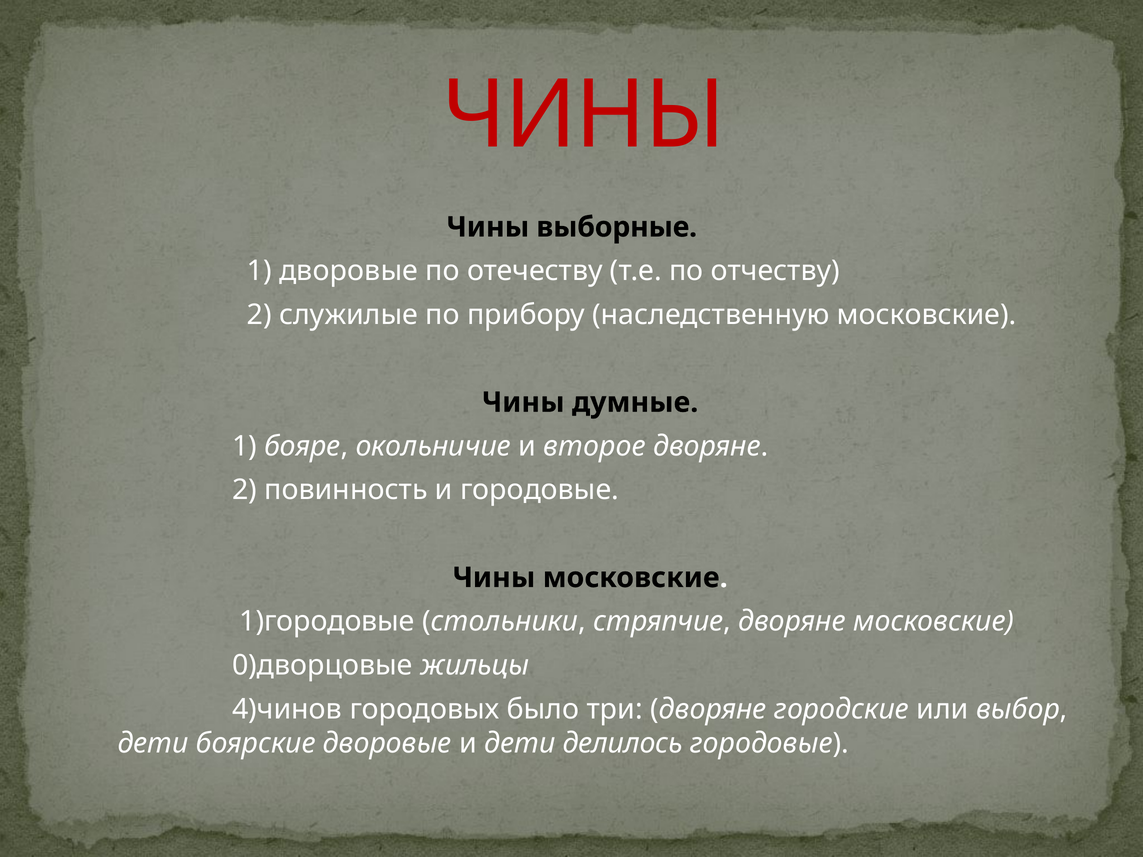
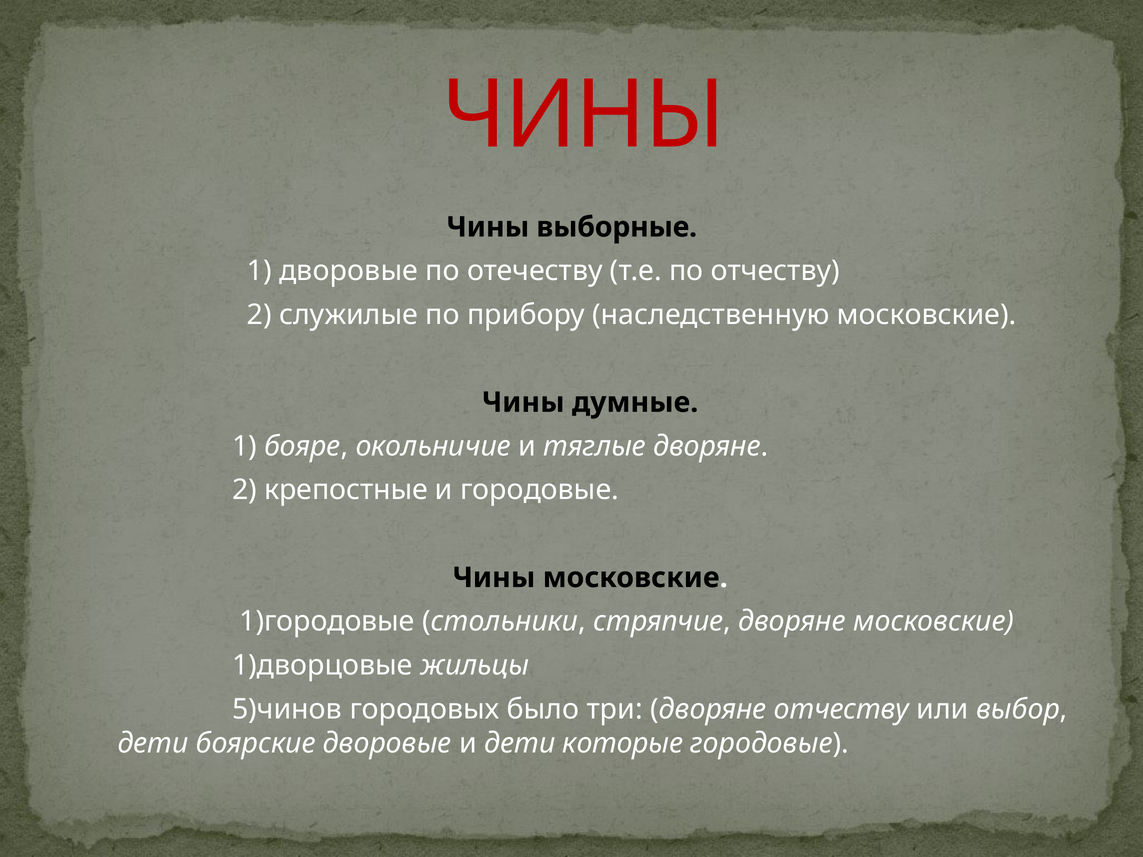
второе: второе -> тяглые
повинность: повинность -> крепостные
0)дворцовые: 0)дворцовые -> 1)дворцовые
4)чинов: 4)чинов -> 5)чинов
дворяне городские: городские -> отчеству
делилось: делилось -> которые
